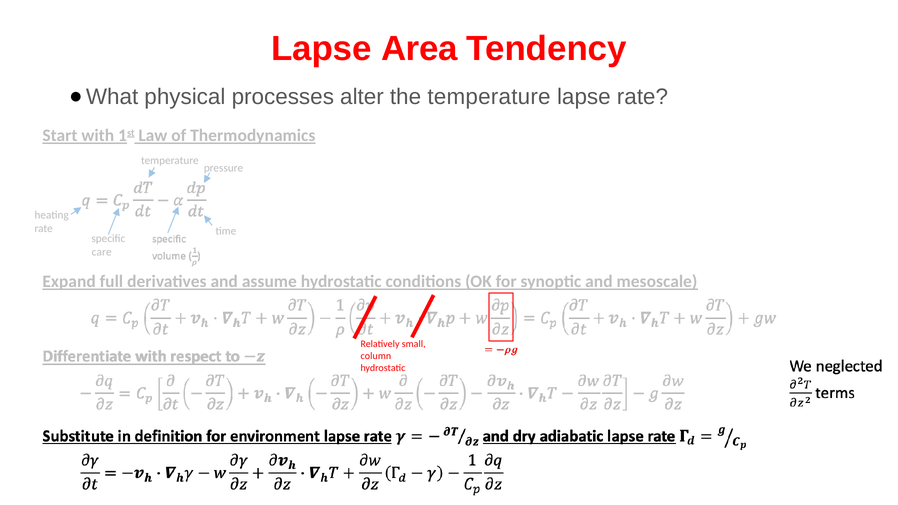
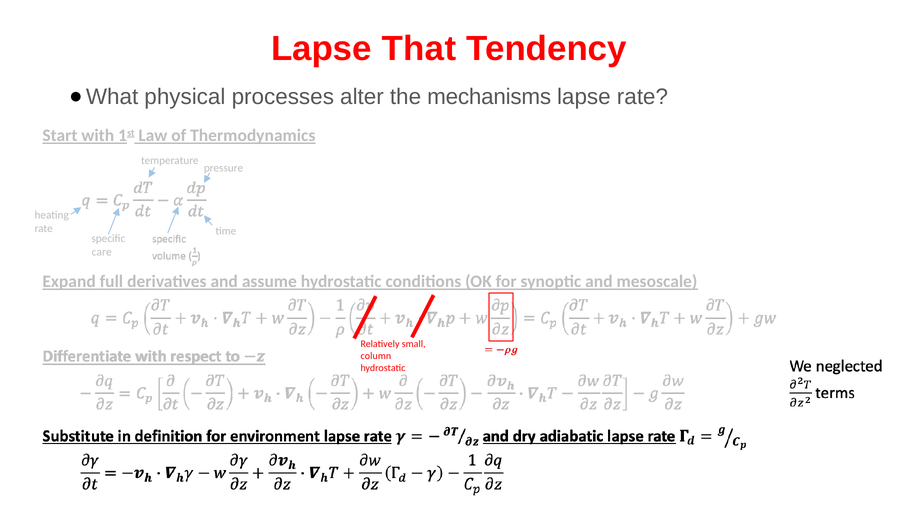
Area: Area -> That
the temperature: temperature -> mechanisms
